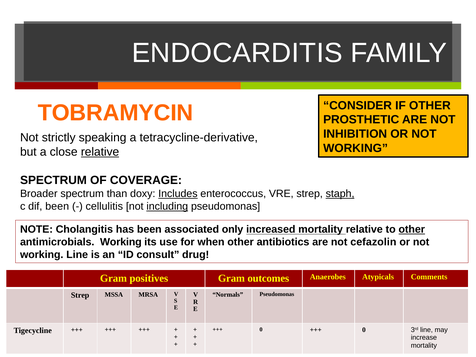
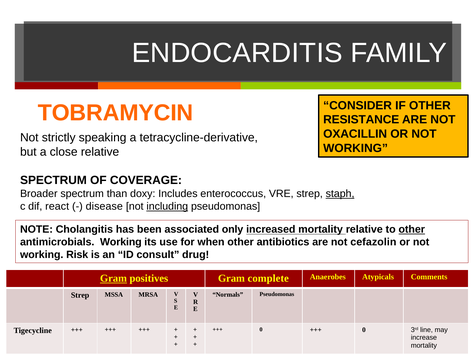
PROSTHETIC: PROSTHETIC -> RESISTANCE
INHIBITION: INHIBITION -> OXACILLIN
relative at (100, 152) underline: present -> none
Includes underline: present -> none
dif been: been -> react
cellulitis: cellulitis -> disease
working Line: Line -> Risk
Gram at (113, 278) underline: none -> present
outcomes: outcomes -> complete
